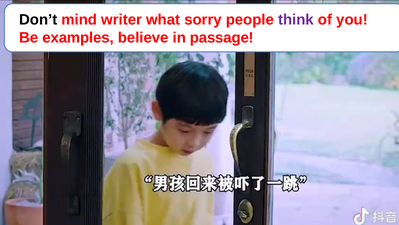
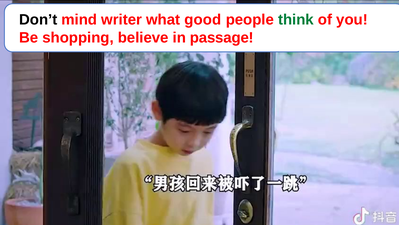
sorry: sorry -> good
think colour: purple -> green
examples: examples -> shopping
